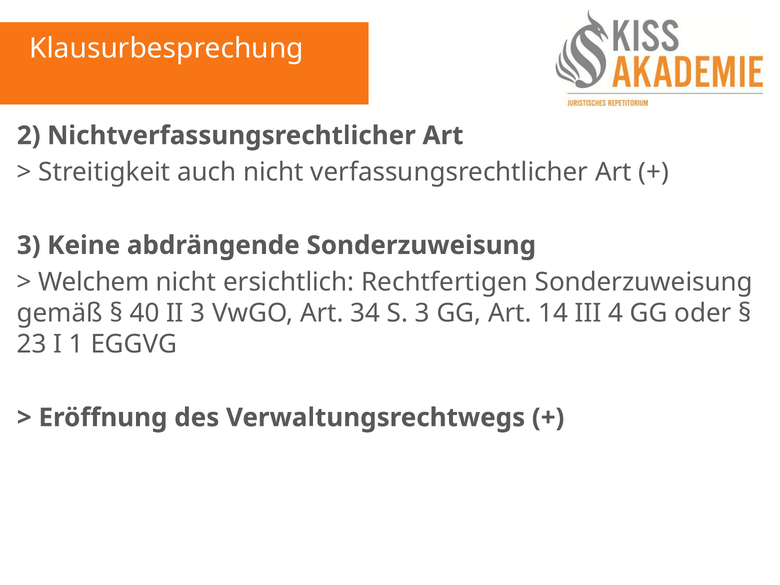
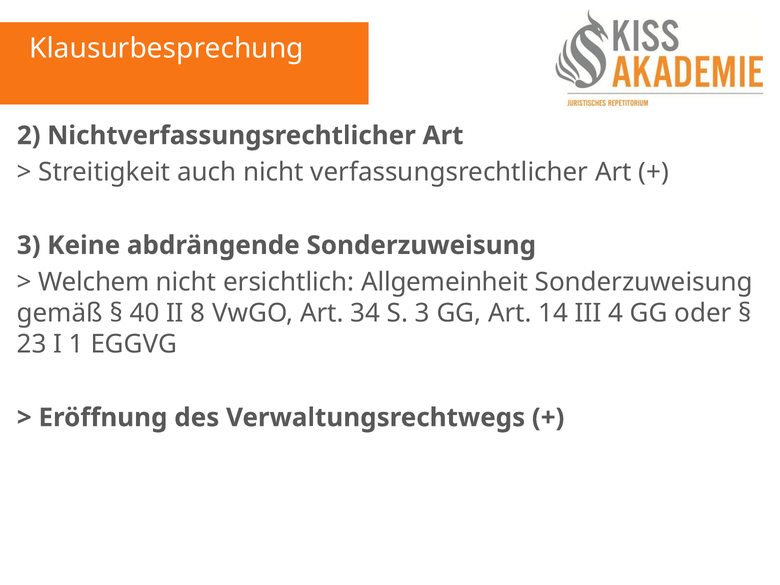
Rechtfertigen: Rechtfertigen -> Allgemeinheit
II 3: 3 -> 8
